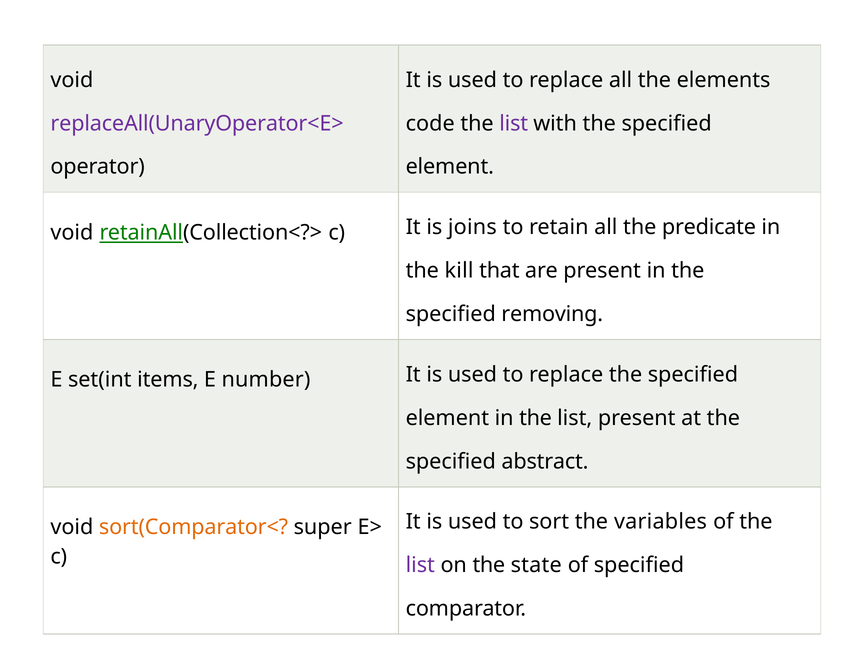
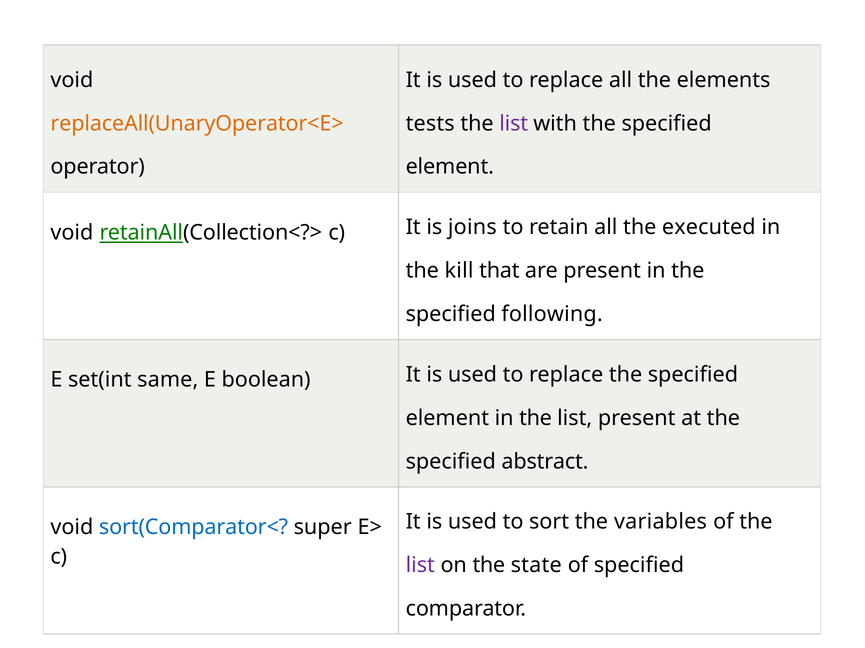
replaceAll(UnaryOperator<E> colour: purple -> orange
code: code -> tests
predicate: predicate -> executed
removing: removing -> following
items: items -> same
number: number -> boolean
sort(Comparator< colour: orange -> blue
